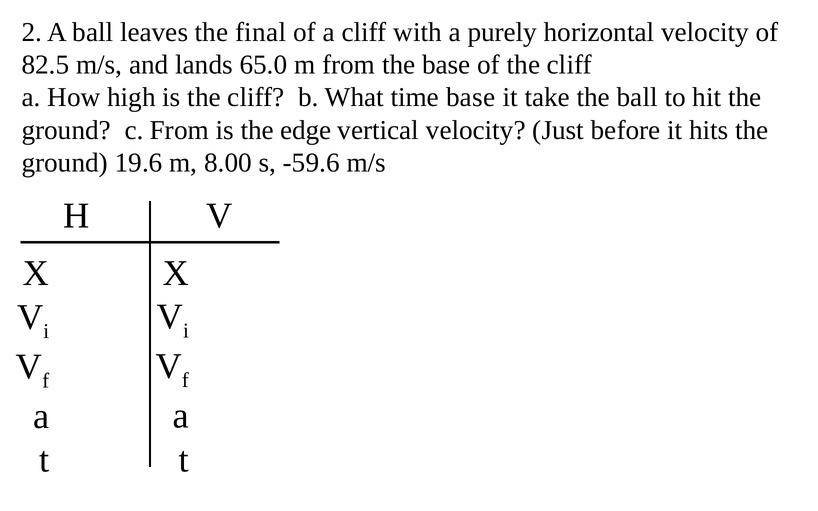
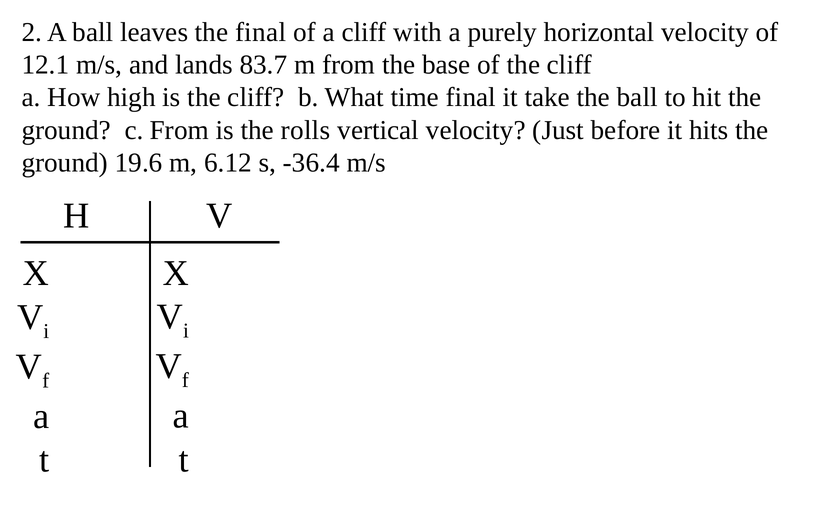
82.5: 82.5 -> 12.1
65.0: 65.0 -> 83.7
time base: base -> final
edge: edge -> rolls
8.00: 8.00 -> 6.12
-59.6: -59.6 -> -36.4
